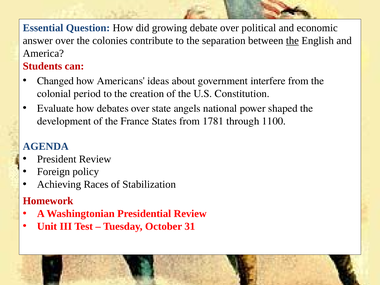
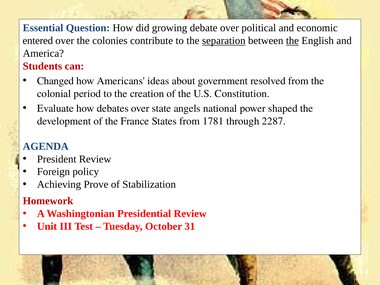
answer: answer -> entered
separation underline: none -> present
interfere: interfere -> resolved
1100: 1100 -> 2287
Races: Races -> Prove
